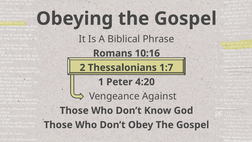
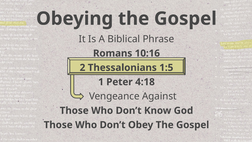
1:7: 1:7 -> 1:5
4:20: 4:20 -> 4:18
